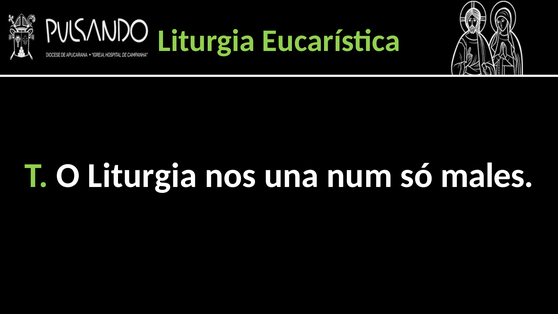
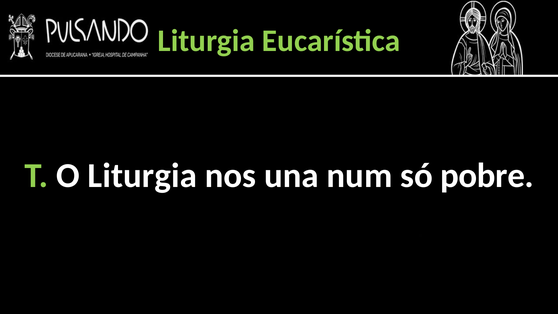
males: males -> pobre
